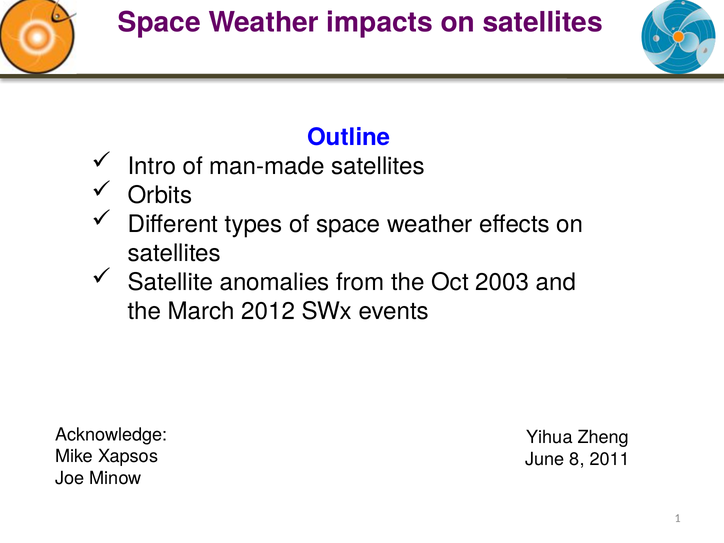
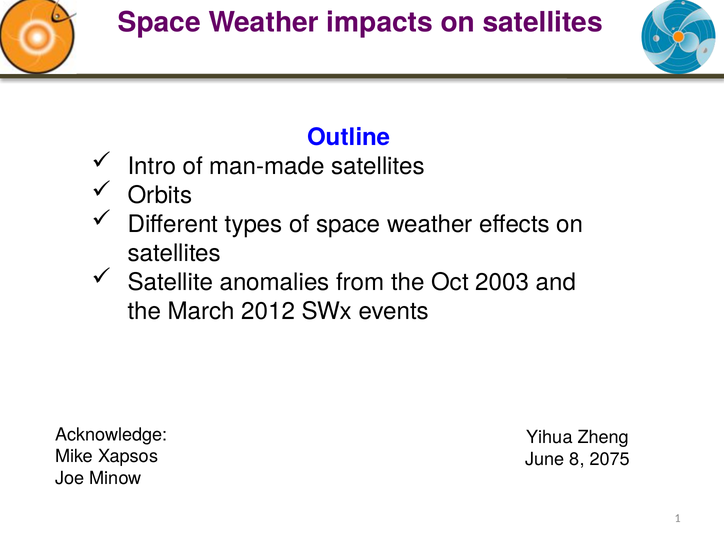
2011: 2011 -> 2075
